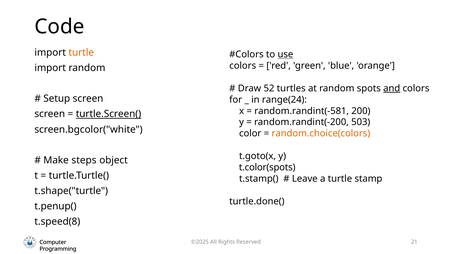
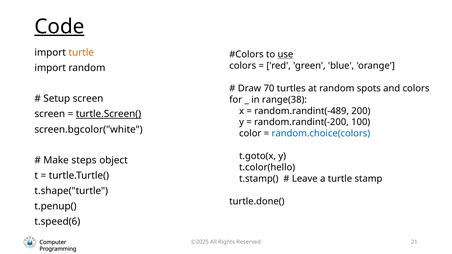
Code underline: none -> present
52: 52 -> 70
and underline: present -> none
range(24: range(24 -> range(38
random.randint(-581: random.randint(-581 -> random.randint(-489
503: 503 -> 100
random.choice(colors colour: orange -> blue
t.color(spots: t.color(spots -> t.color(hello
t.speed(8: t.speed(8 -> t.speed(6
